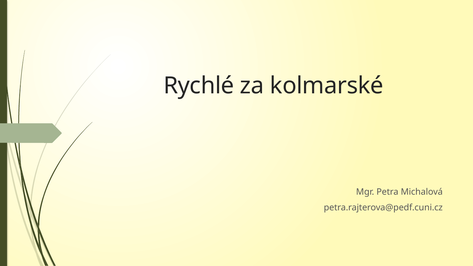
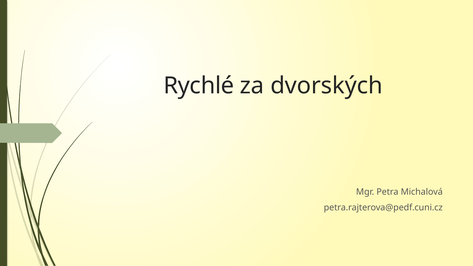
kolmarské: kolmarské -> dvorských
